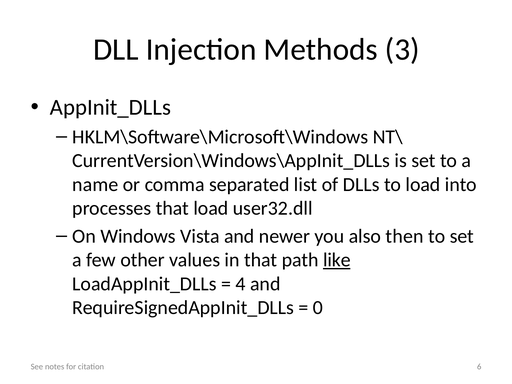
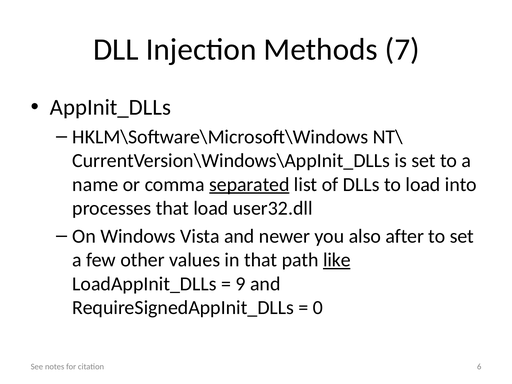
3: 3 -> 7
separated underline: none -> present
then: then -> after
4: 4 -> 9
